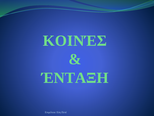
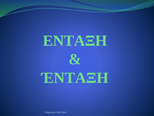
ΚΟΙΝΈΣ: ΚΟΙΝΈΣ -> ΕΝΤΑΞΗ
